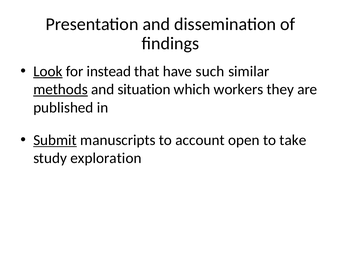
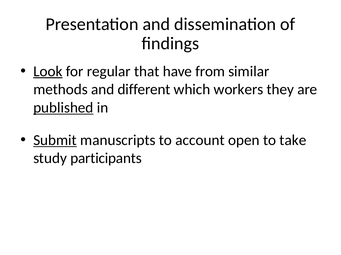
instead: instead -> regular
such: such -> from
methods underline: present -> none
situation: situation -> different
published underline: none -> present
exploration: exploration -> participants
